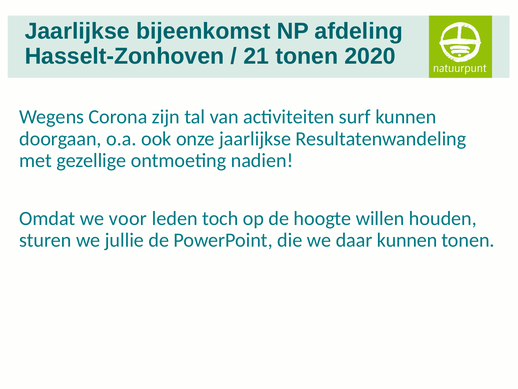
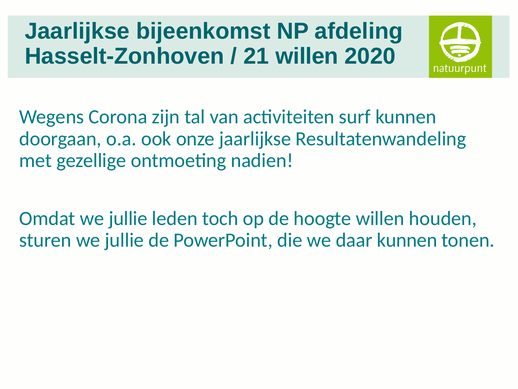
21 tonen: tonen -> willen
Omdat we voor: voor -> jullie
